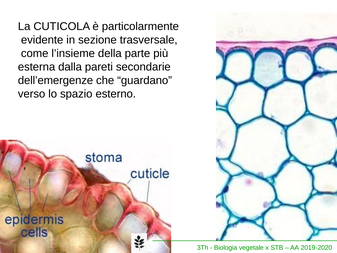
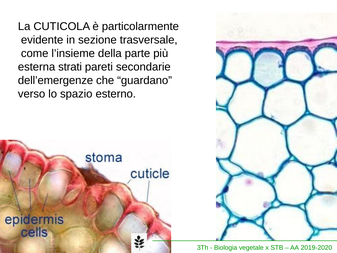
dalla: dalla -> strati
